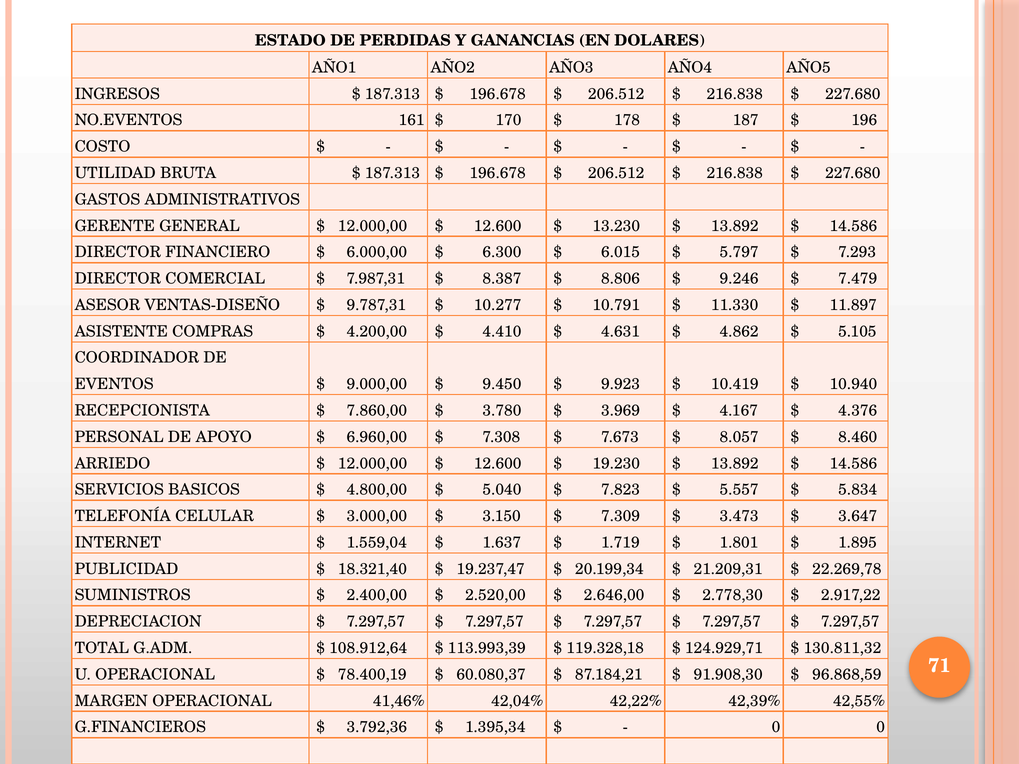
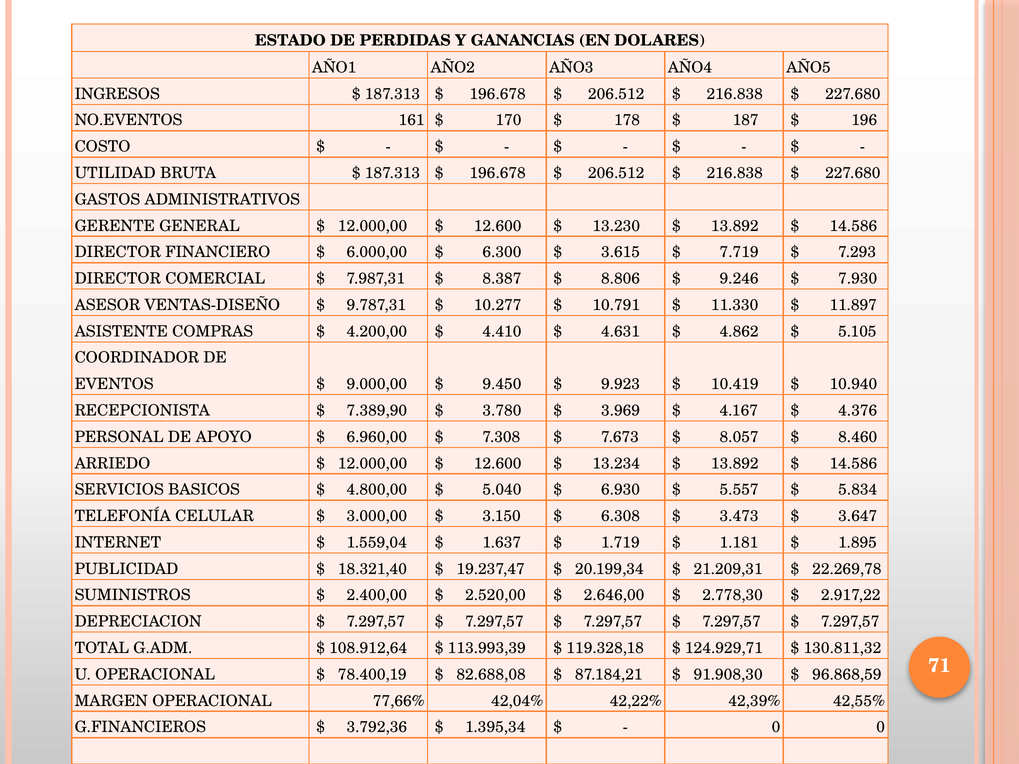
6.015: 6.015 -> 3.615
5.797: 5.797 -> 7.719
7.479: 7.479 -> 7.930
7.860,00: 7.860,00 -> 7.389,90
19.230: 19.230 -> 13.234
7.823: 7.823 -> 6.930
7.309: 7.309 -> 6.308
1.801: 1.801 -> 1.181
60.080,37: 60.080,37 -> 82.688,08
41,46%: 41,46% -> 77,66%
